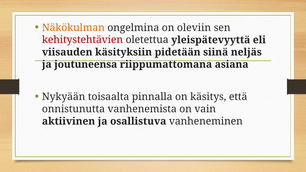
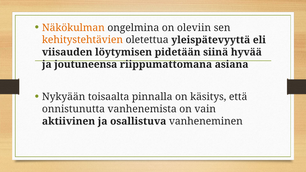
kehitystehtävien colour: red -> orange
käsityksiin: käsityksiin -> löytymisen
neljäs: neljäs -> hyvää
